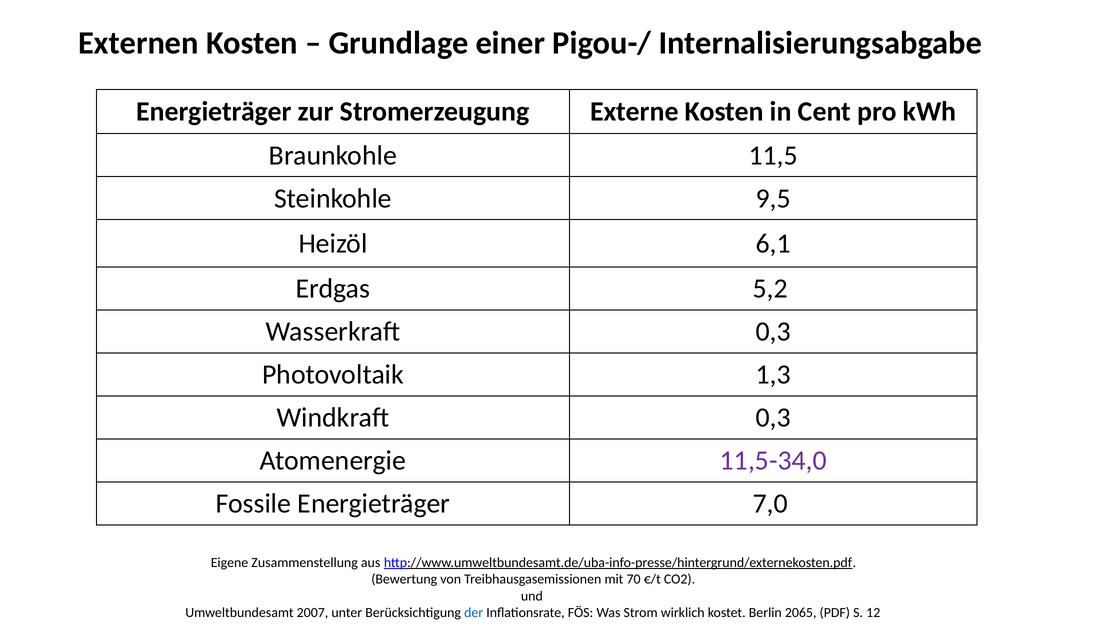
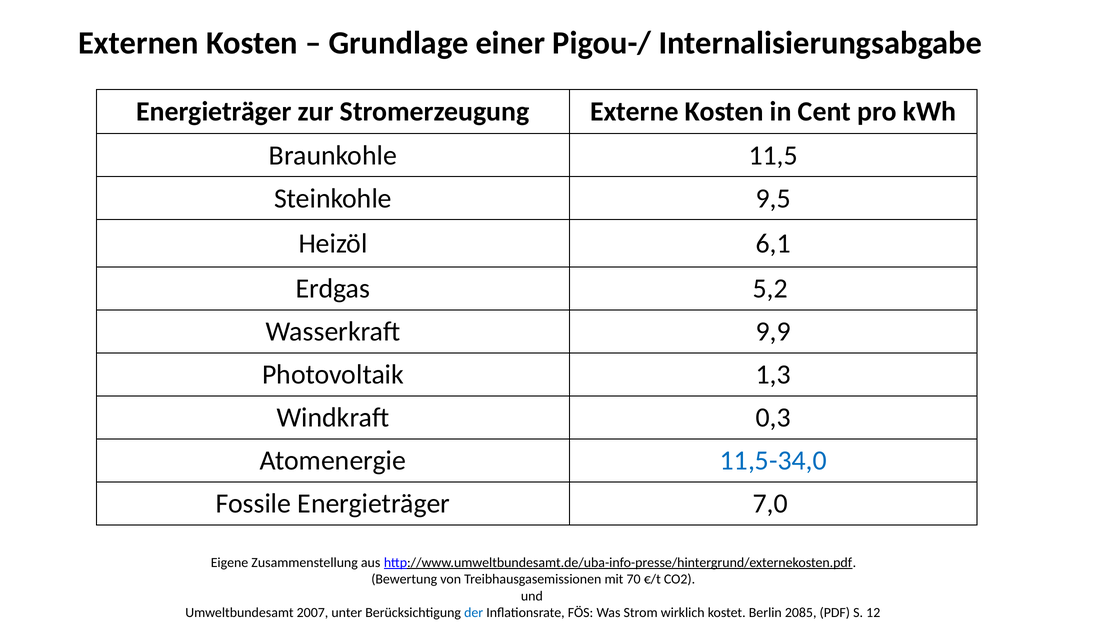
Wasserkraft 0,3: 0,3 -> 9,9
11,5-34,0 colour: purple -> blue
2065: 2065 -> 2085
